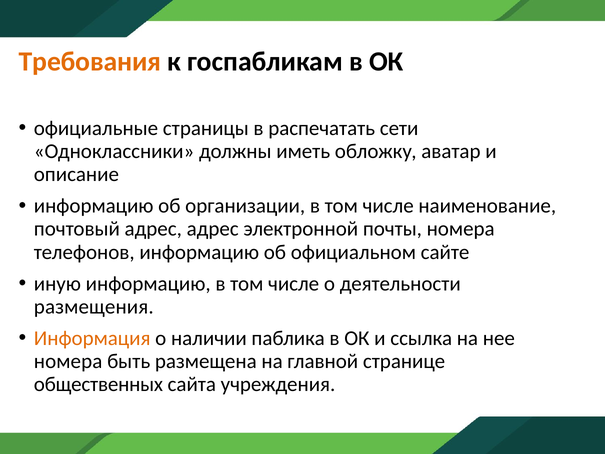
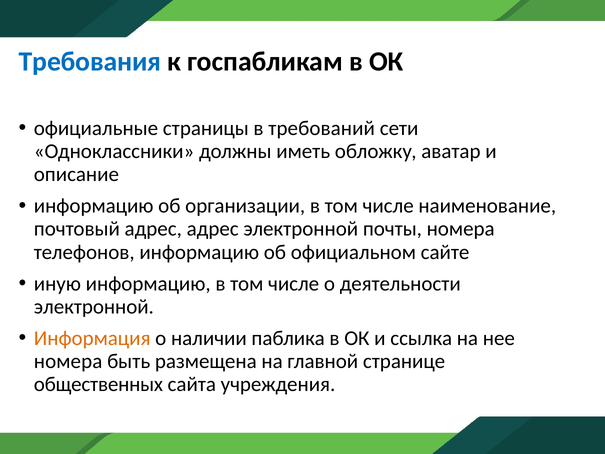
Требования colour: orange -> blue
распечатать: распечатать -> требований
размещения at (94, 307): размещения -> электронной
